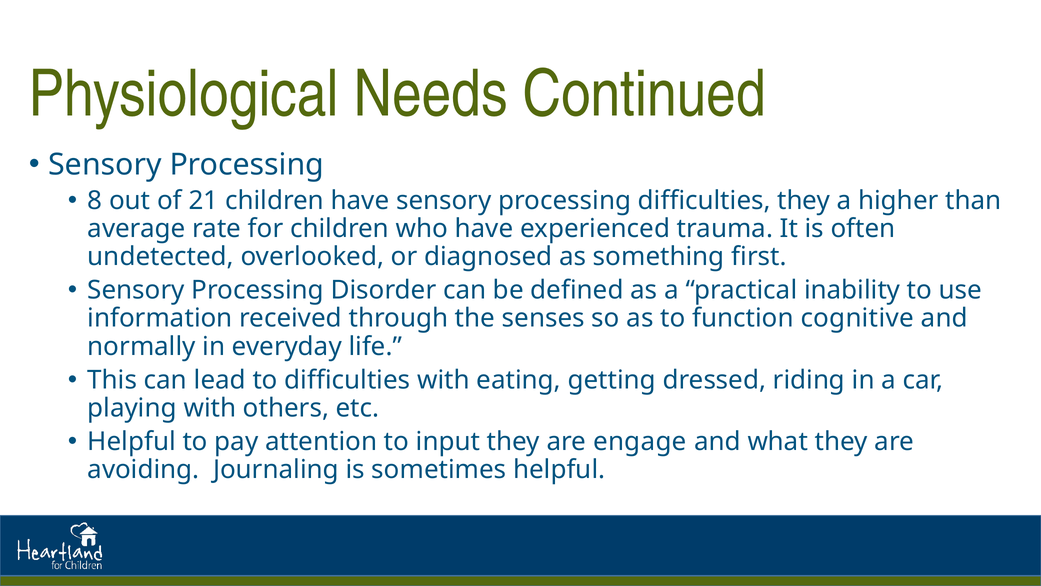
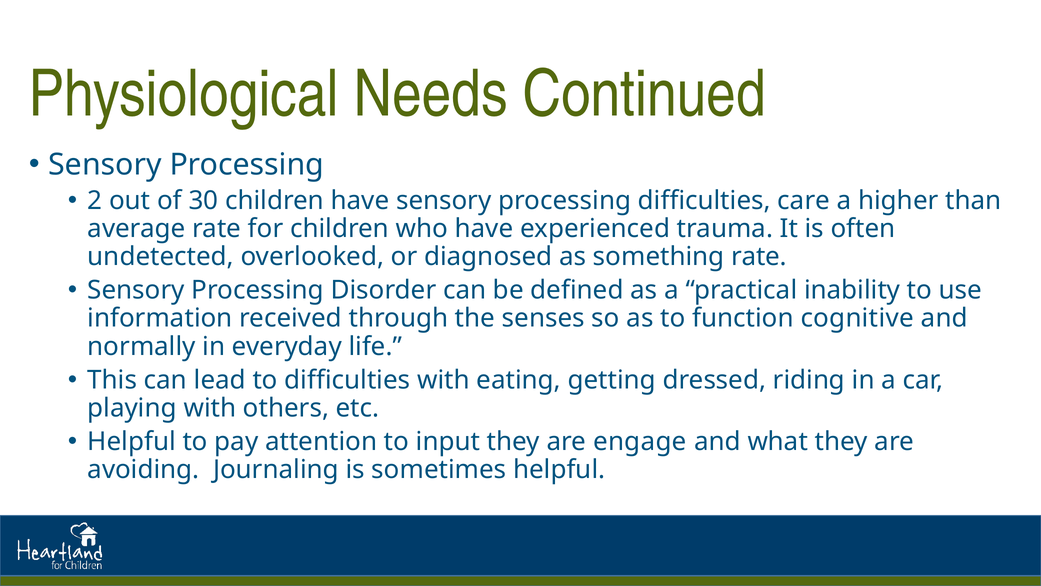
8: 8 -> 2
21: 21 -> 30
difficulties they: they -> care
something first: first -> rate
